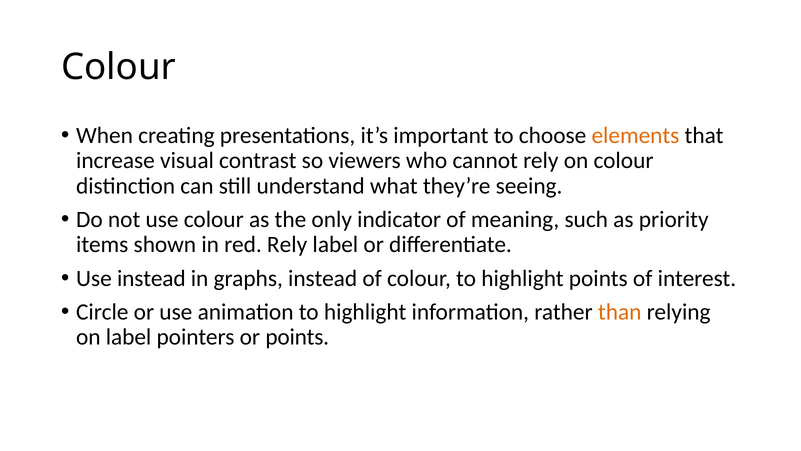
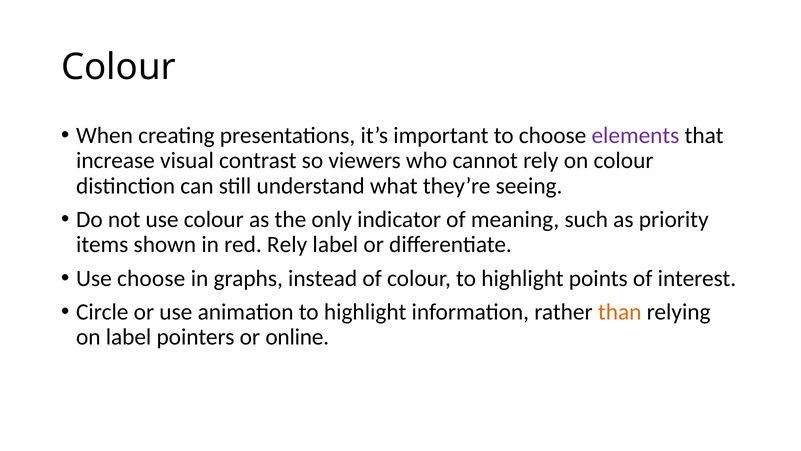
elements colour: orange -> purple
Use instead: instead -> choose
or points: points -> online
